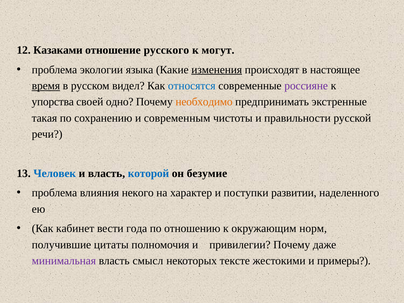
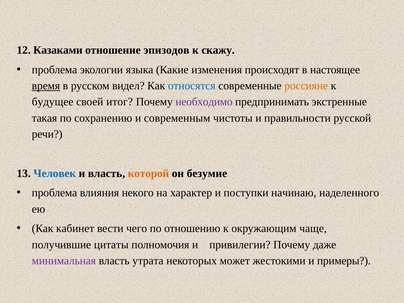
русского: русского -> эпизодов
могут: могут -> скажу
изменения underline: present -> none
россияне colour: purple -> orange
упорства: упорства -> будущее
одно: одно -> итог
необходимо colour: orange -> purple
которой colour: blue -> orange
развитии: развитии -> начинаю
года: года -> чего
норм: норм -> чаще
смысл: смысл -> утрата
тексте: тексте -> может
